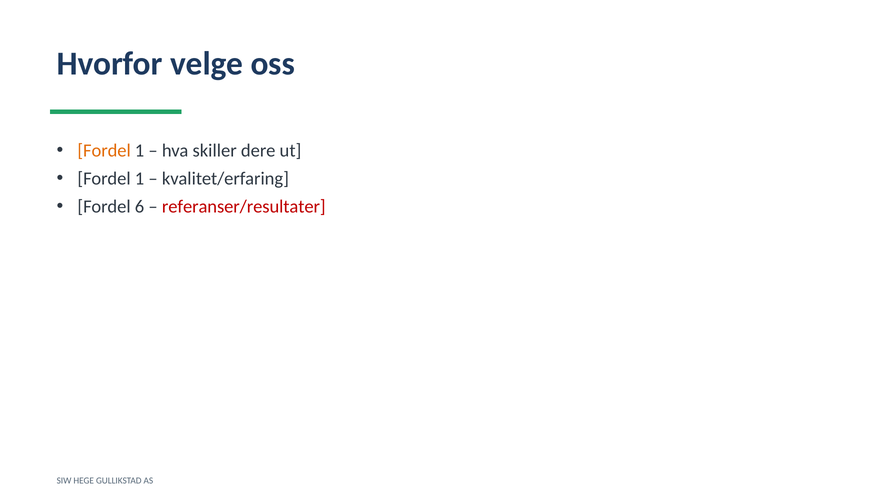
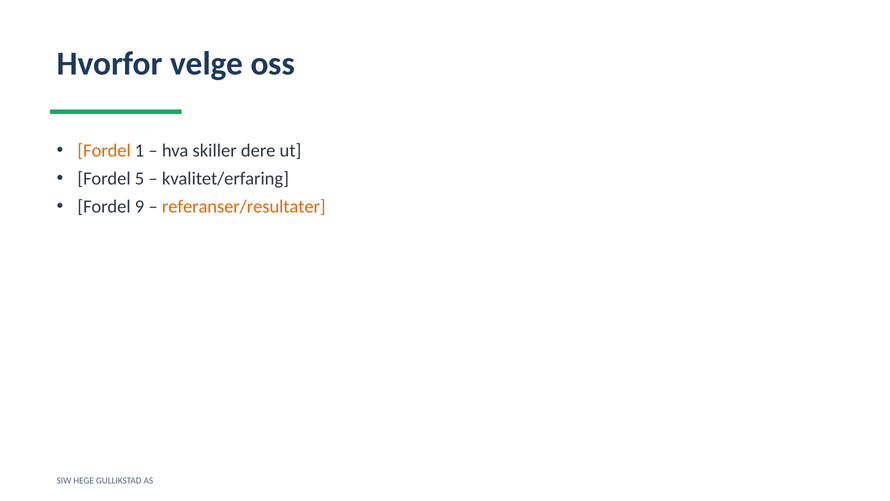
1 at (140, 179): 1 -> 5
6: 6 -> 9
referanser/resultater colour: red -> orange
